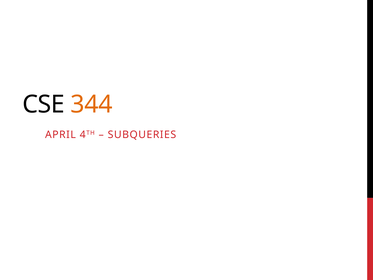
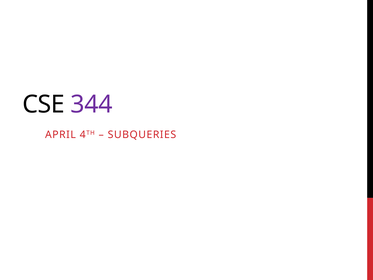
344 colour: orange -> purple
